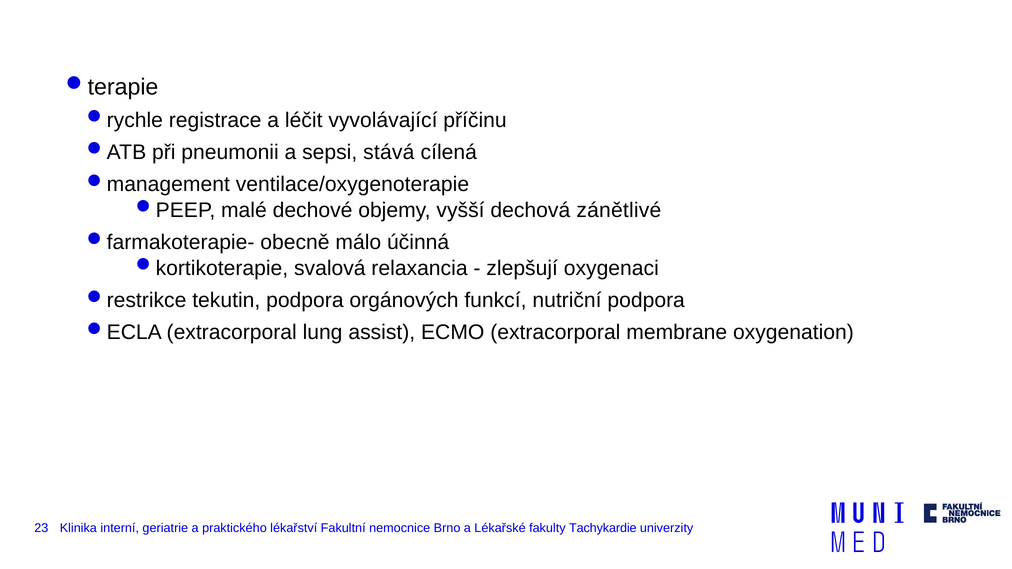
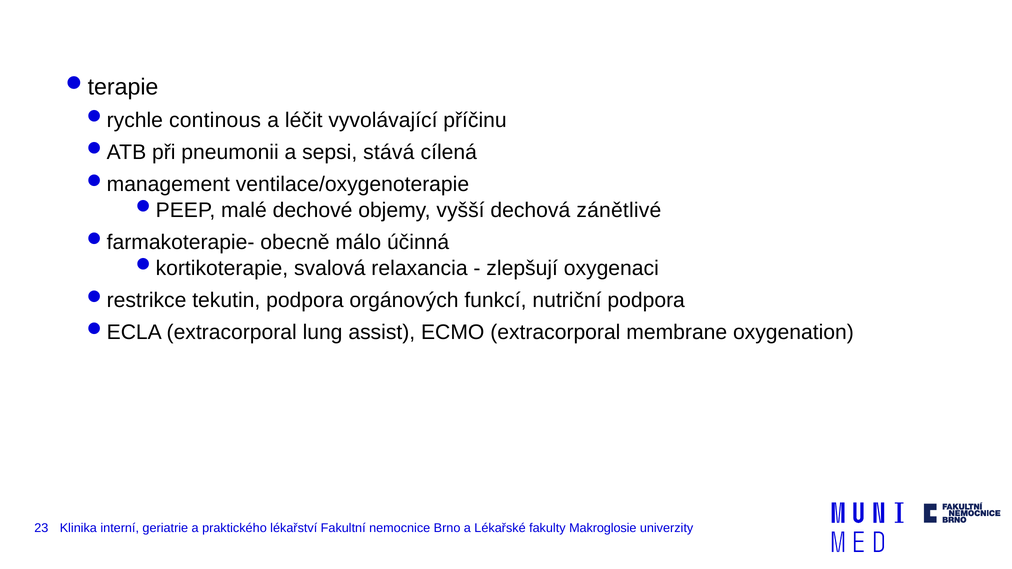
registrace: registrace -> continous
Tachykardie: Tachykardie -> Makroglosie
